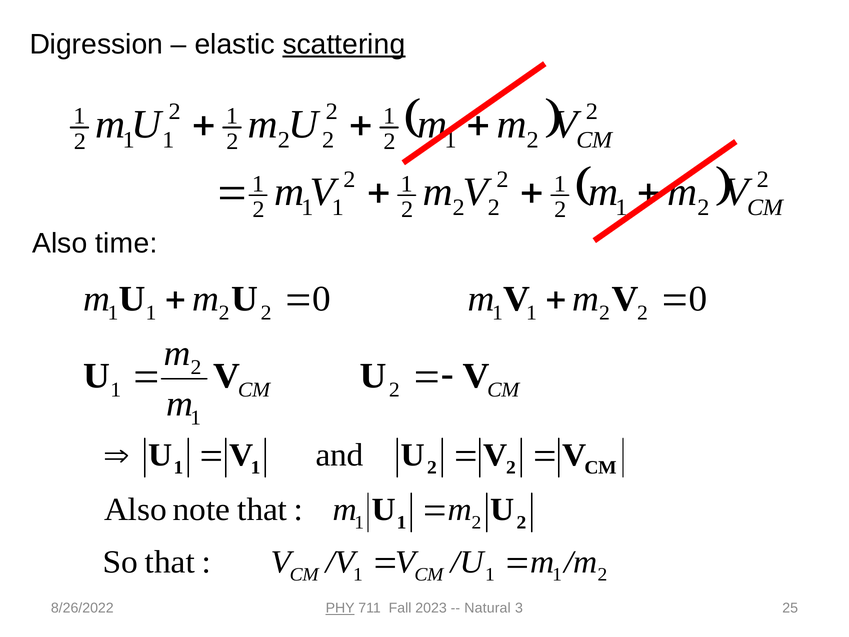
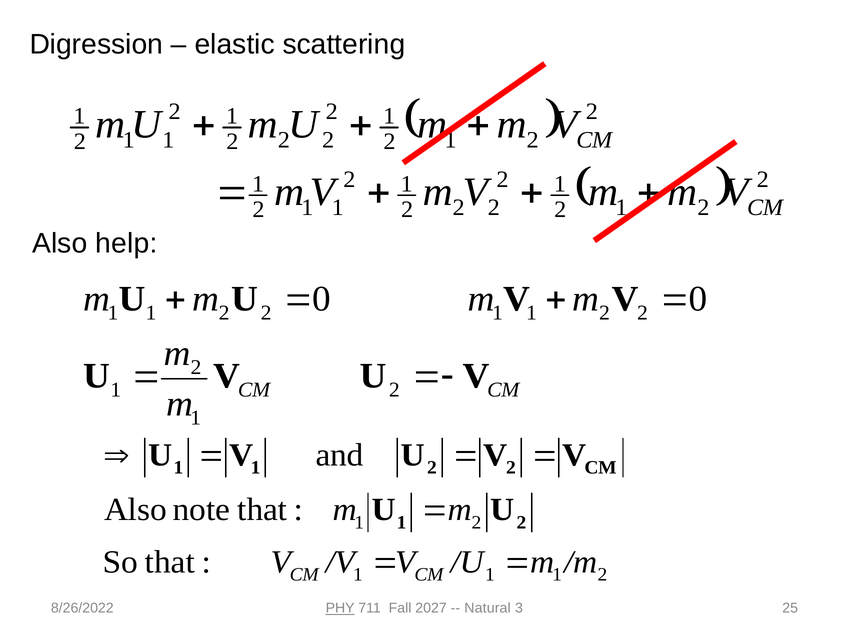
scattering underline: present -> none
time: time -> help
2023: 2023 -> 2027
